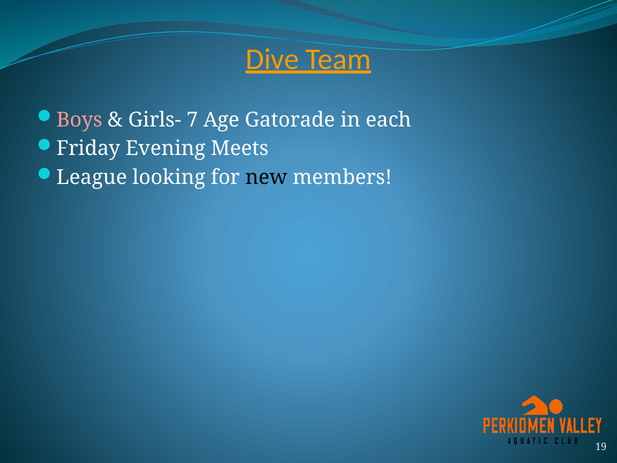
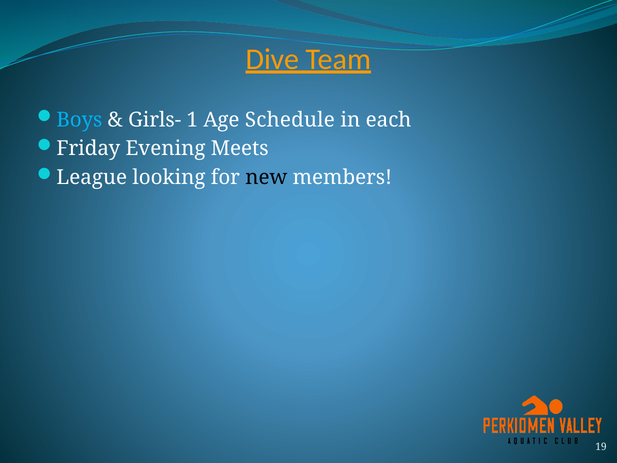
Boys colour: pink -> light blue
7: 7 -> 1
Gatorade: Gatorade -> Schedule
